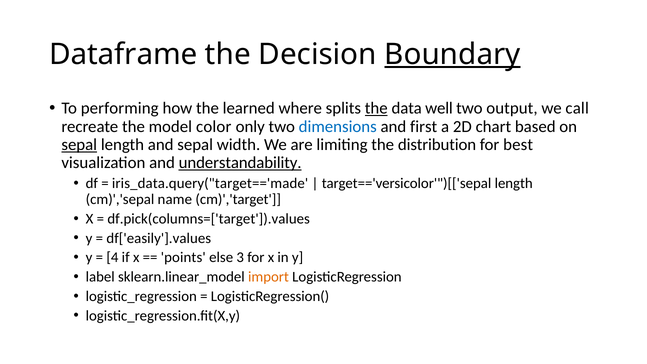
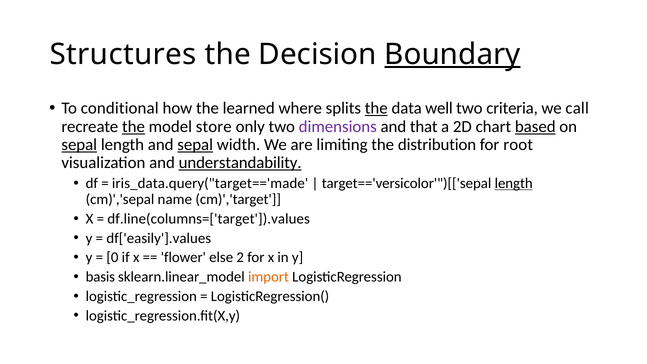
Dataframe: Dataframe -> Structures
performing: performing -> conditional
output: output -> criteria
the at (133, 126) underline: none -> present
color: color -> store
dimensions colour: blue -> purple
first: first -> that
based underline: none -> present
sepal at (195, 145) underline: none -> present
best: best -> root
length at (514, 183) underline: none -> present
df.pick(columns=['target']).values: df.pick(columns=['target']).values -> df.line(columns=['target']).values
4: 4 -> 0
points: points -> flower
3: 3 -> 2
label: label -> basis
